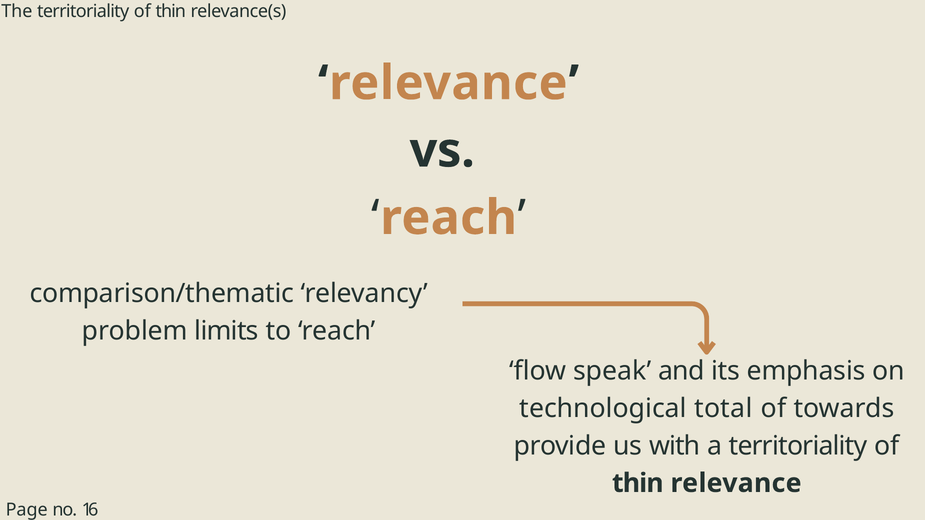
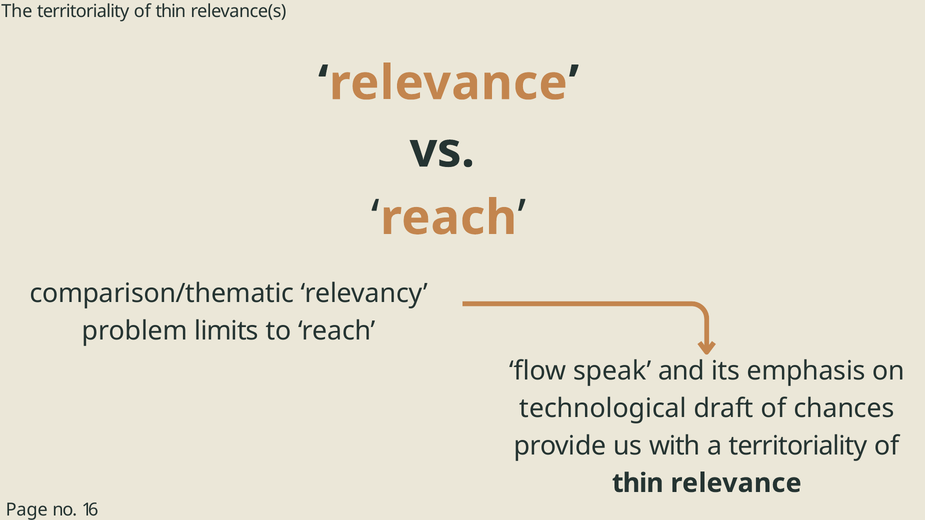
total: total -> draft
towards: towards -> chances
